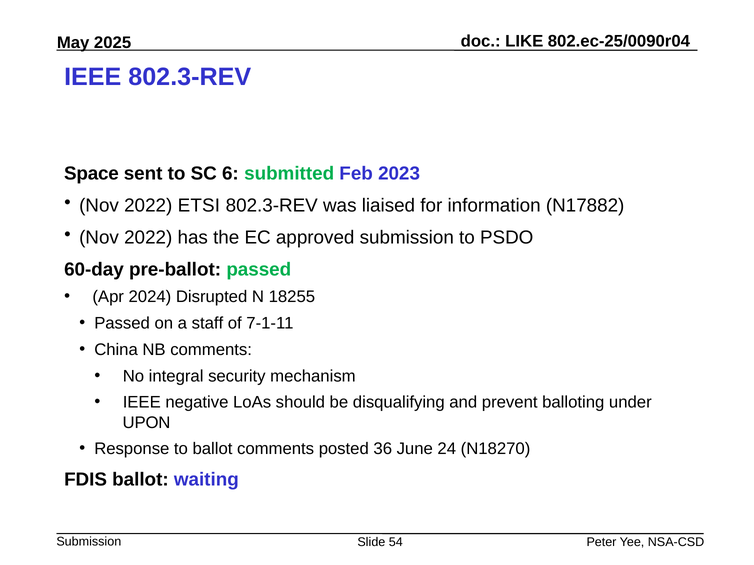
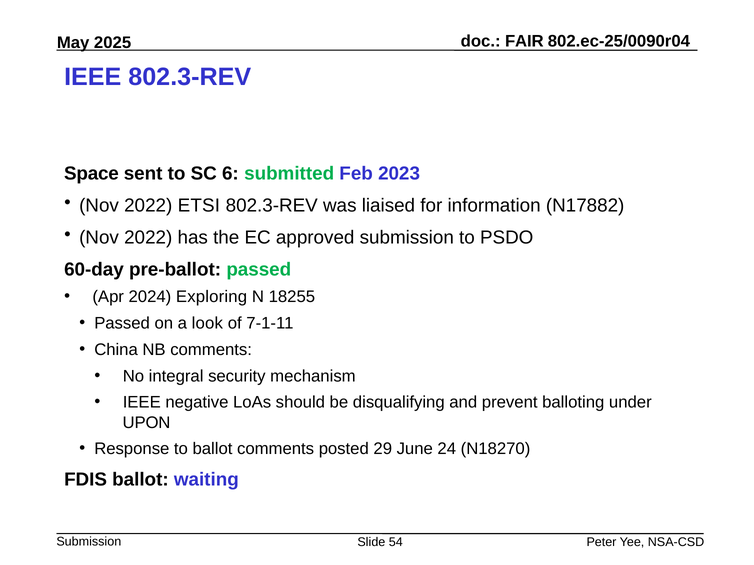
LIKE: LIKE -> FAIR
Disrupted: Disrupted -> Exploring
staff: staff -> look
36: 36 -> 29
